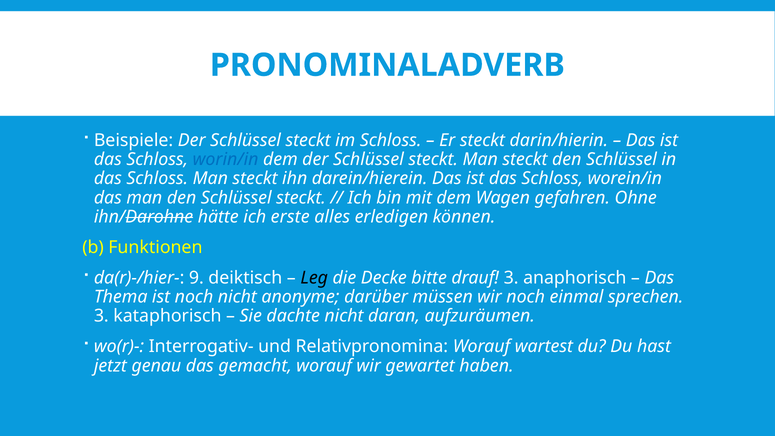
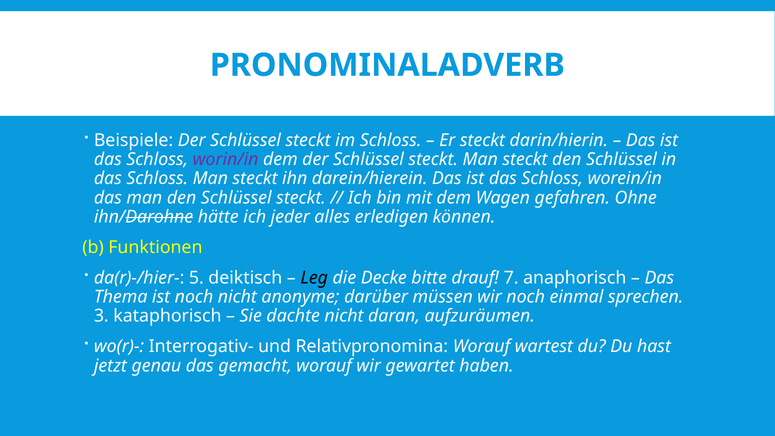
worin/in colour: blue -> purple
erste: erste -> jeder
9: 9 -> 5
drauf 3: 3 -> 7
